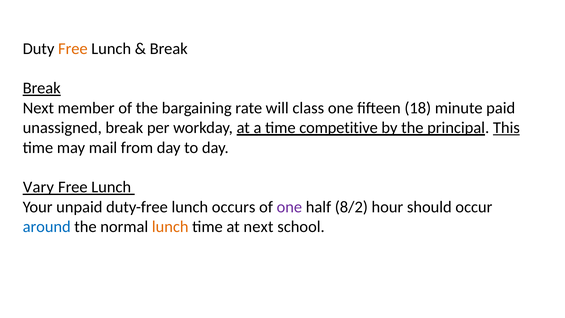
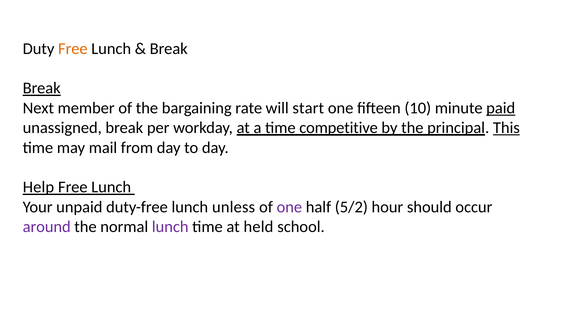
class: class -> start
18: 18 -> 10
paid underline: none -> present
Vary: Vary -> Help
occurs: occurs -> unless
8/2: 8/2 -> 5/2
around colour: blue -> purple
lunch at (170, 227) colour: orange -> purple
at next: next -> held
